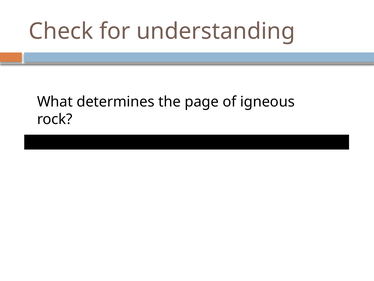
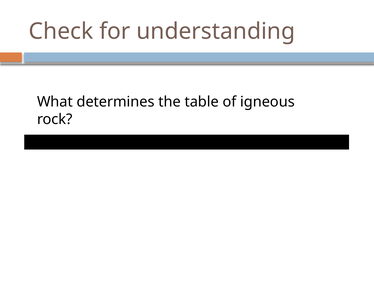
page: page -> table
